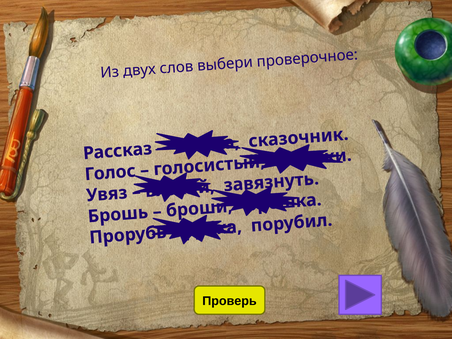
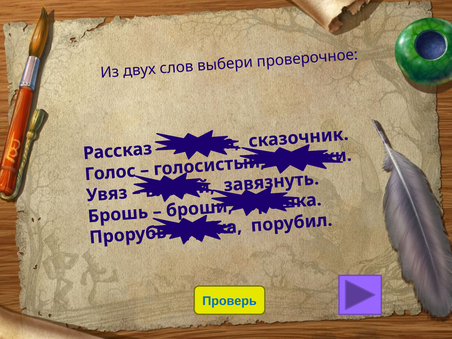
Проверь colour: black -> blue
